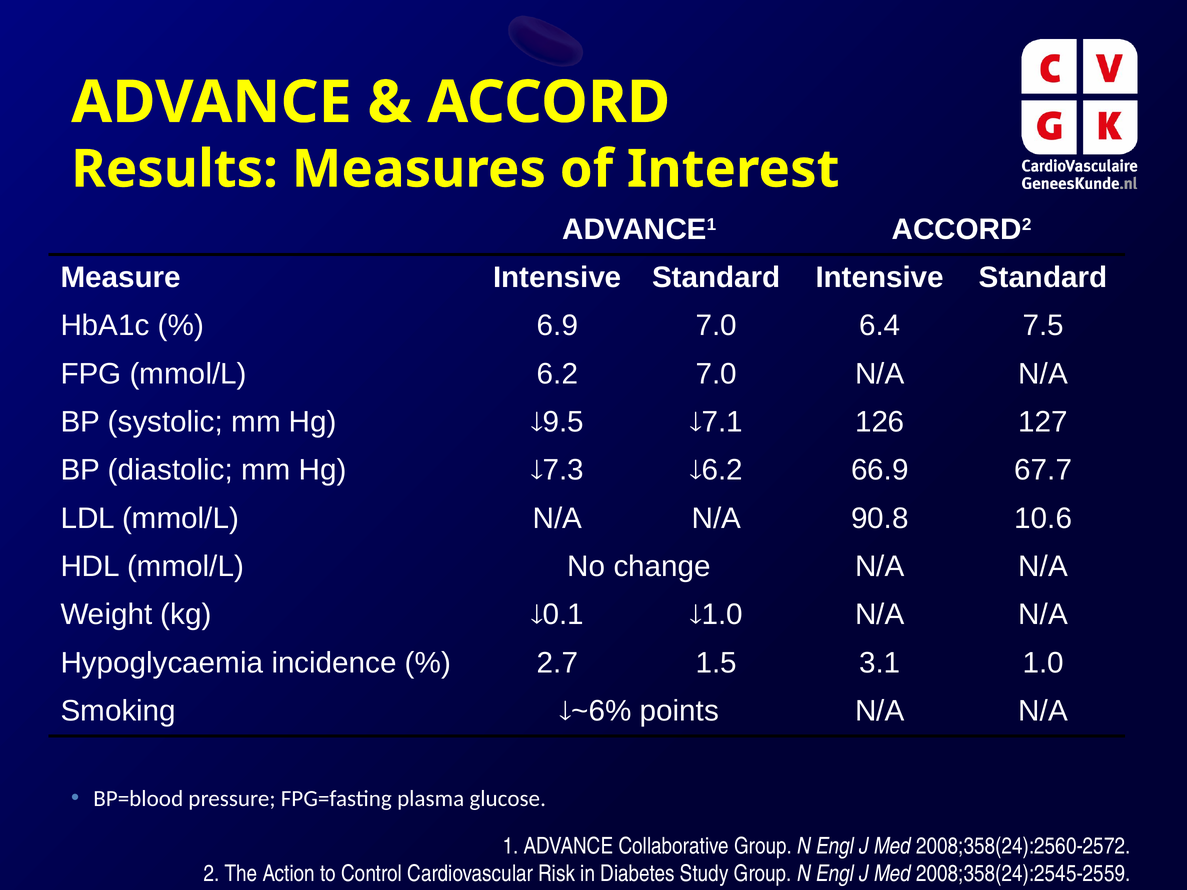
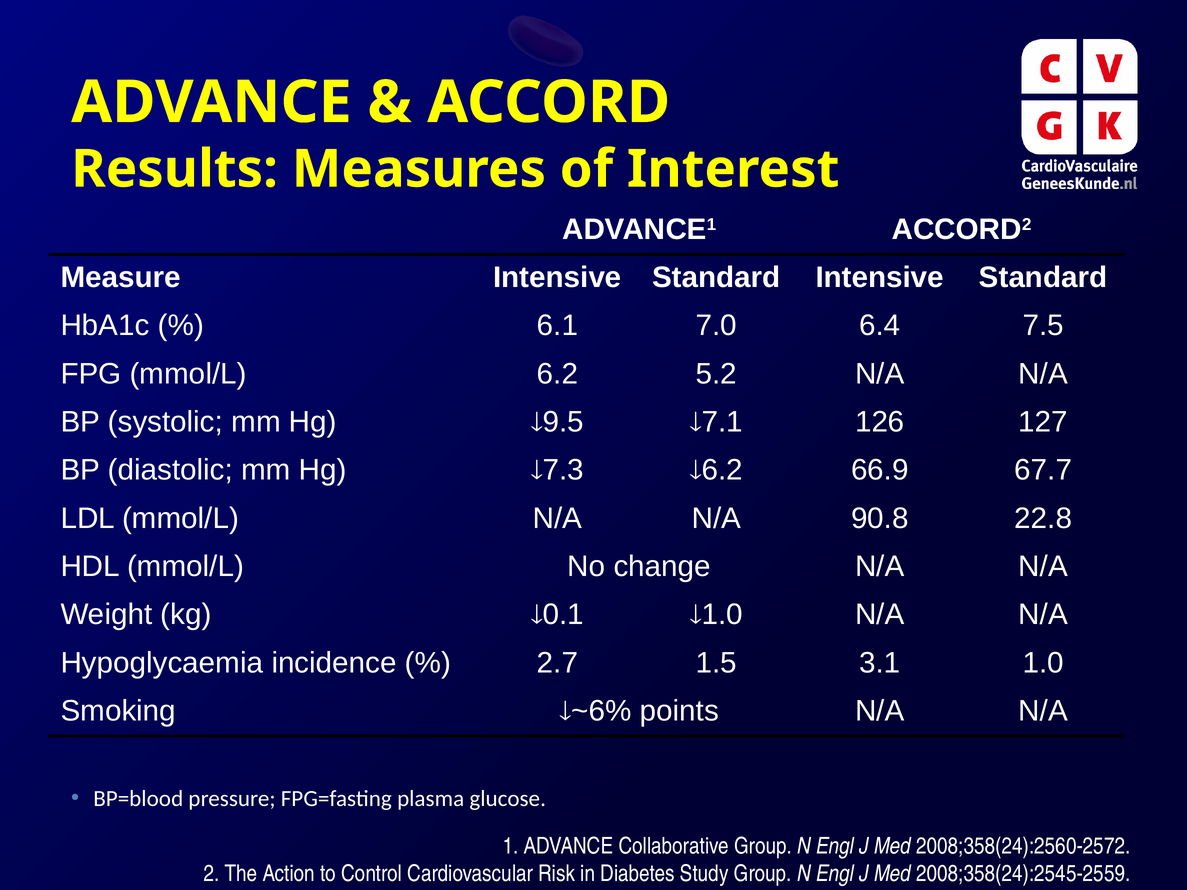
6.9: 6.9 -> 6.1
6.2 7.0: 7.0 -> 5.2
10.6: 10.6 -> 22.8
